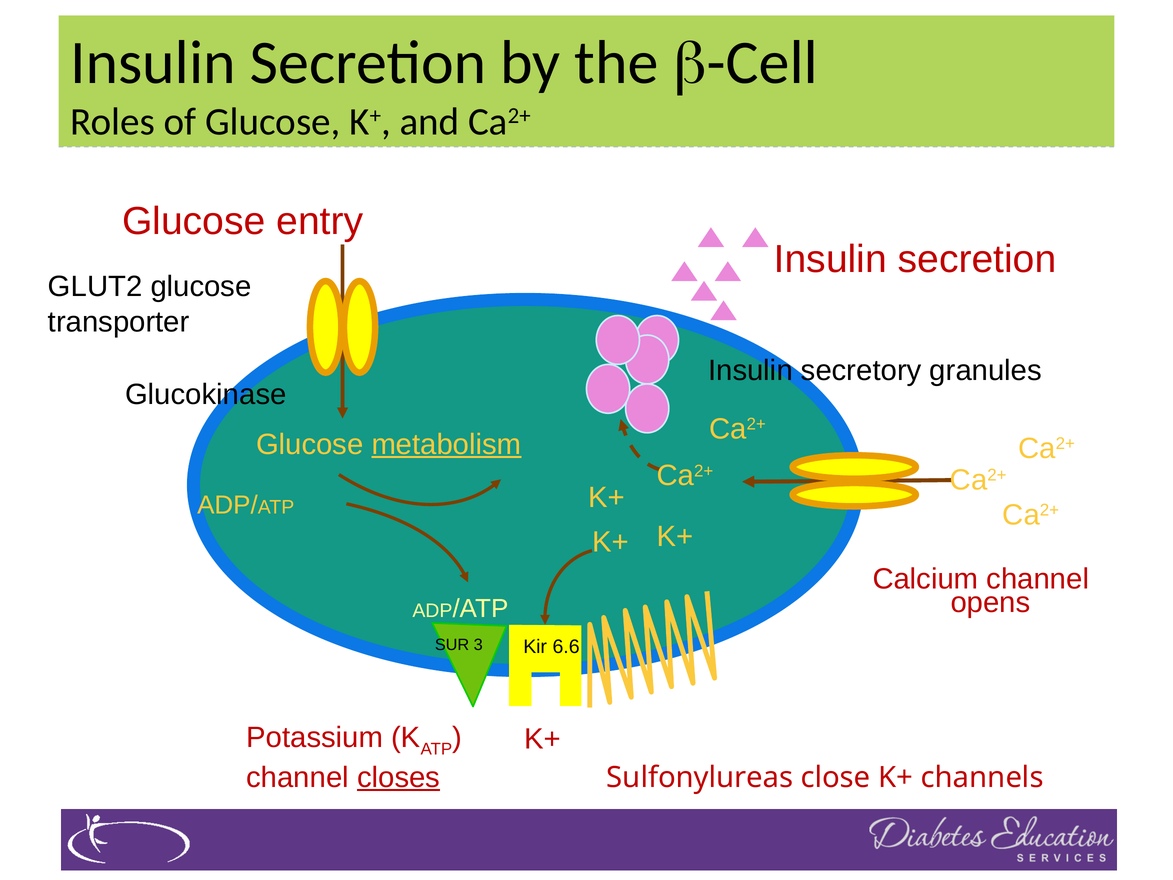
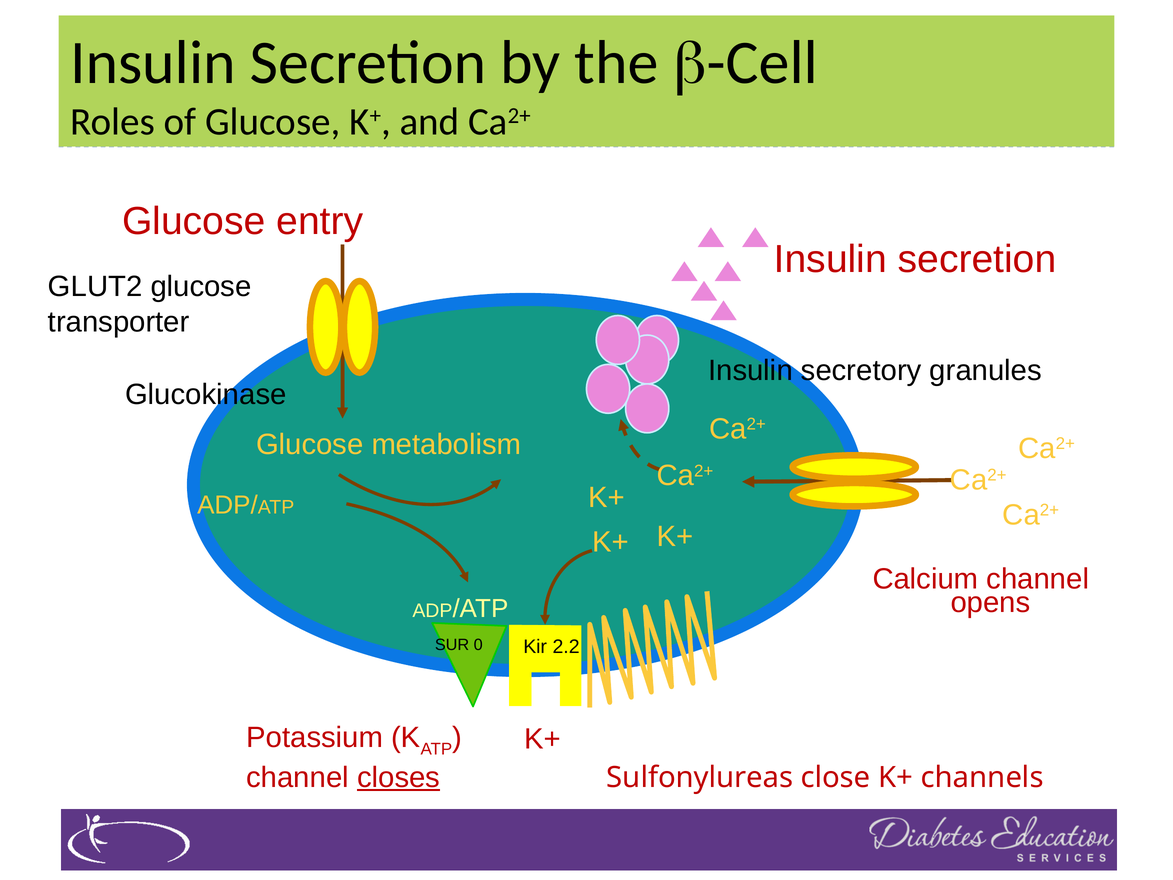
metabolism underline: present -> none
3: 3 -> 0
6.6: 6.6 -> 2.2
